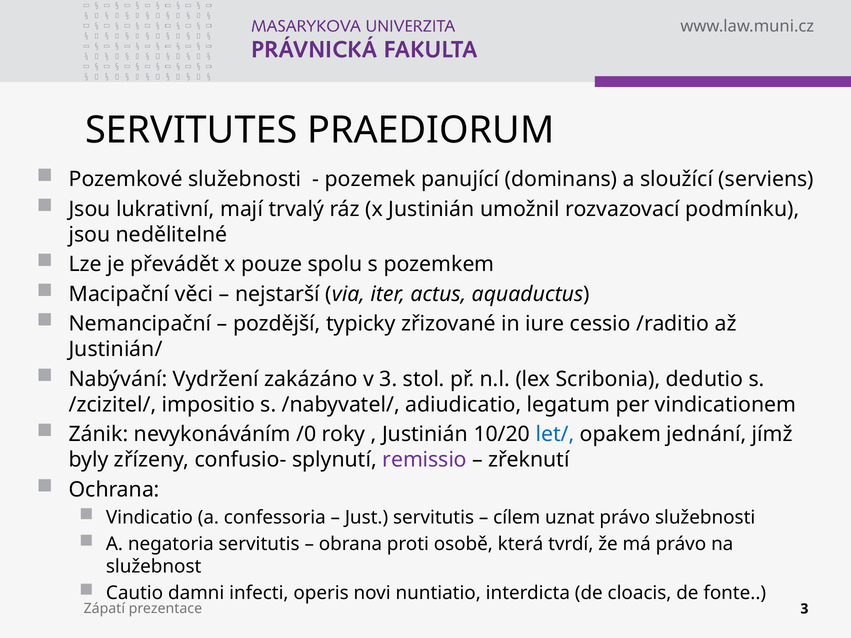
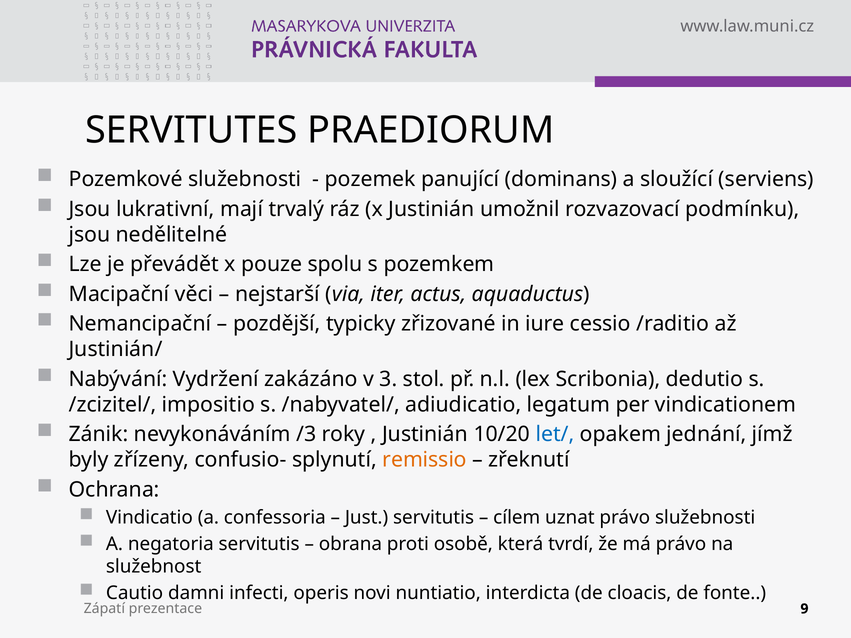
/0: /0 -> /3
remissio colour: purple -> orange
prezentace 3: 3 -> 9
